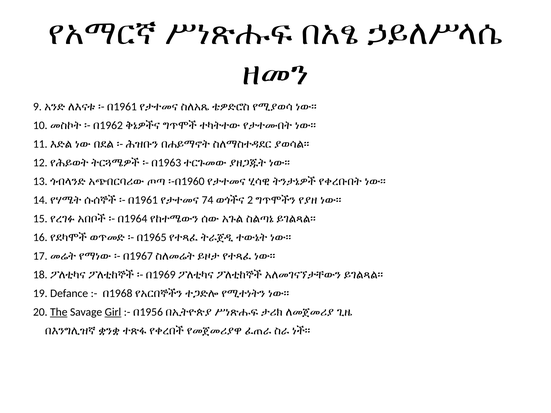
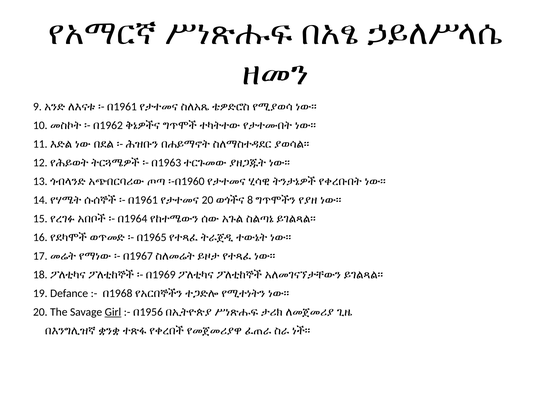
የታተመና 74: 74 -> 20
2: 2 -> 8
The underline: present -> none
